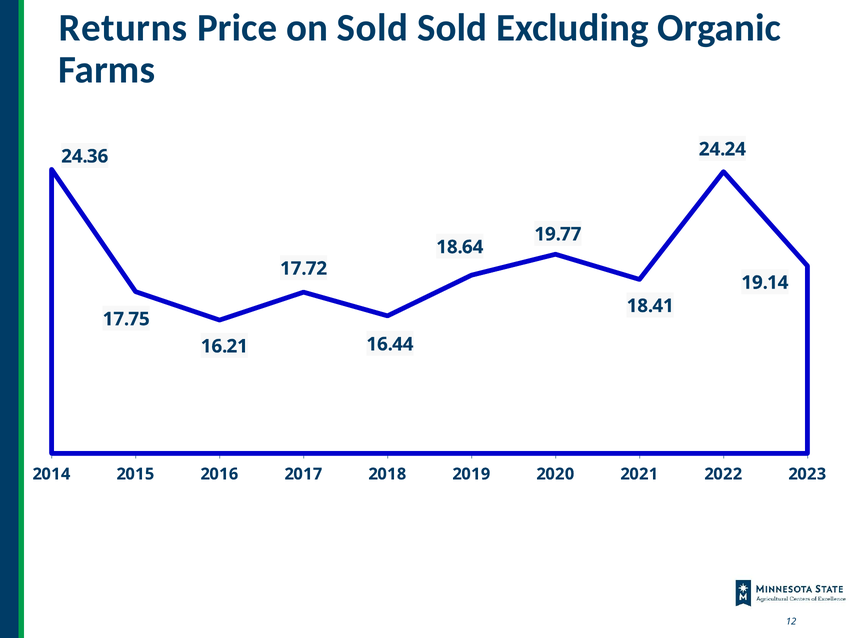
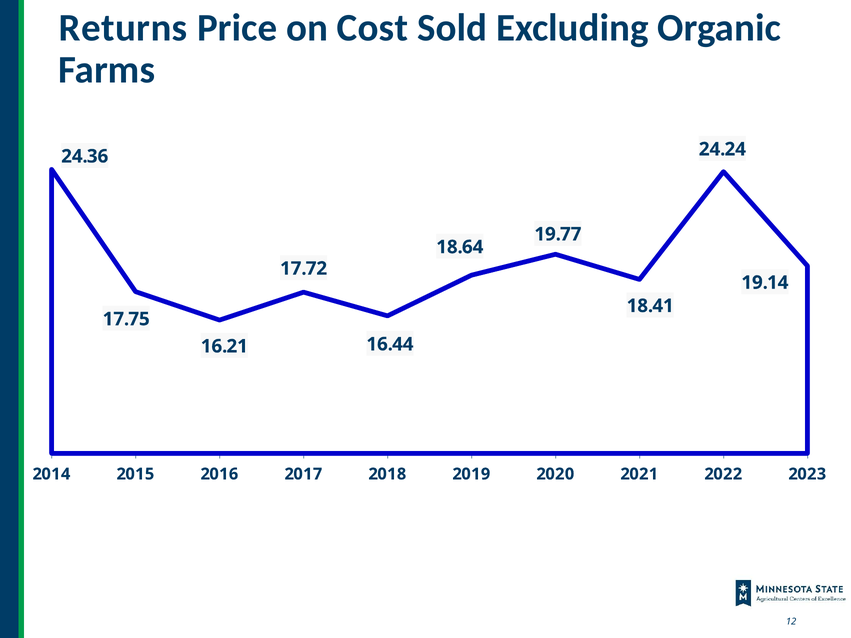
on Sold: Sold -> Cost
